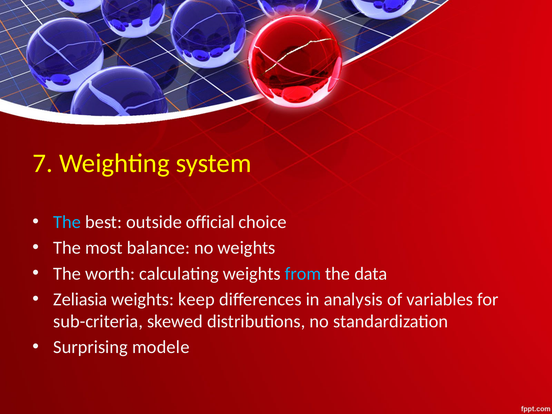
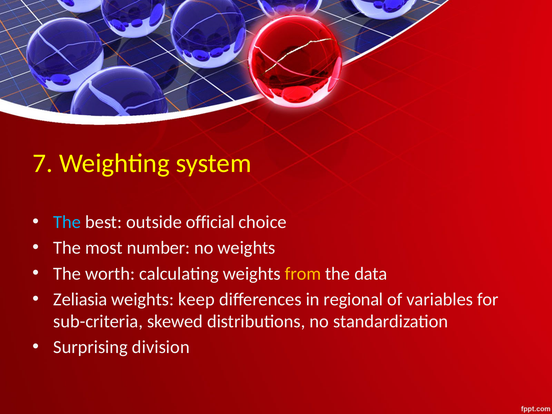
balance: balance -> number
from colour: light blue -> yellow
analysis: analysis -> regional
modele: modele -> division
